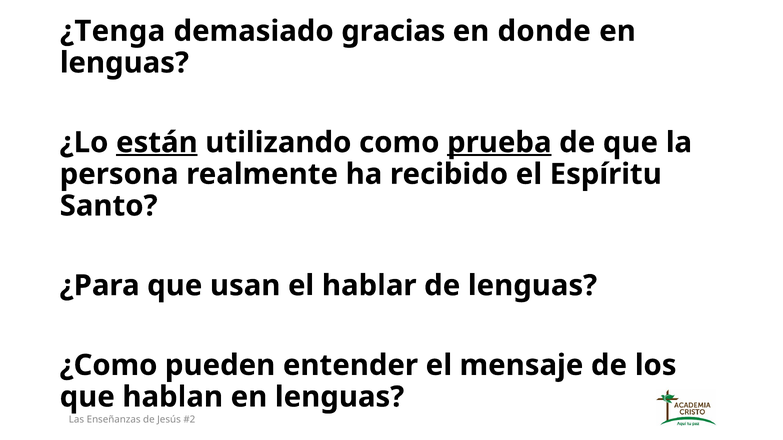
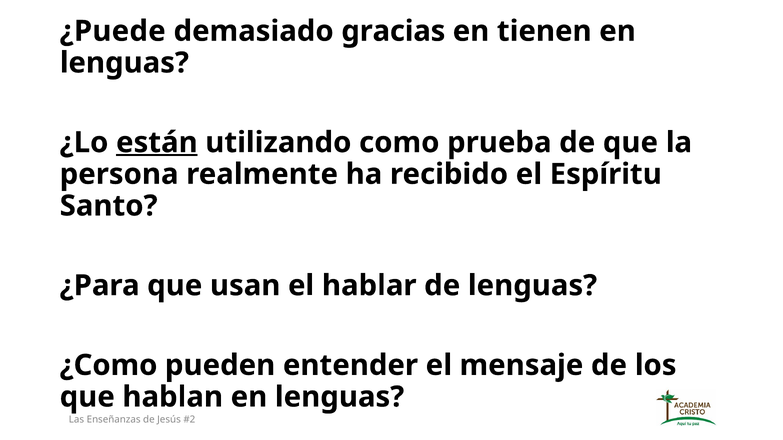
¿Tenga: ¿Tenga -> ¿Puede
donde: donde -> tienen
prueba underline: present -> none
